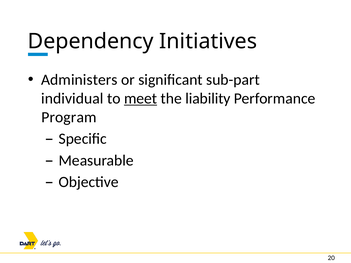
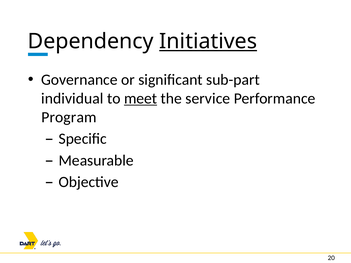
Initiatives underline: none -> present
Administers: Administers -> Governance
liability: liability -> service
